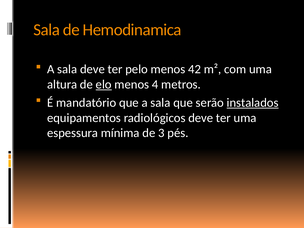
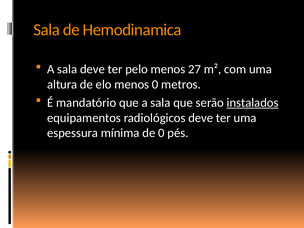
42: 42 -> 27
elo underline: present -> none
menos 4: 4 -> 0
de 3: 3 -> 0
